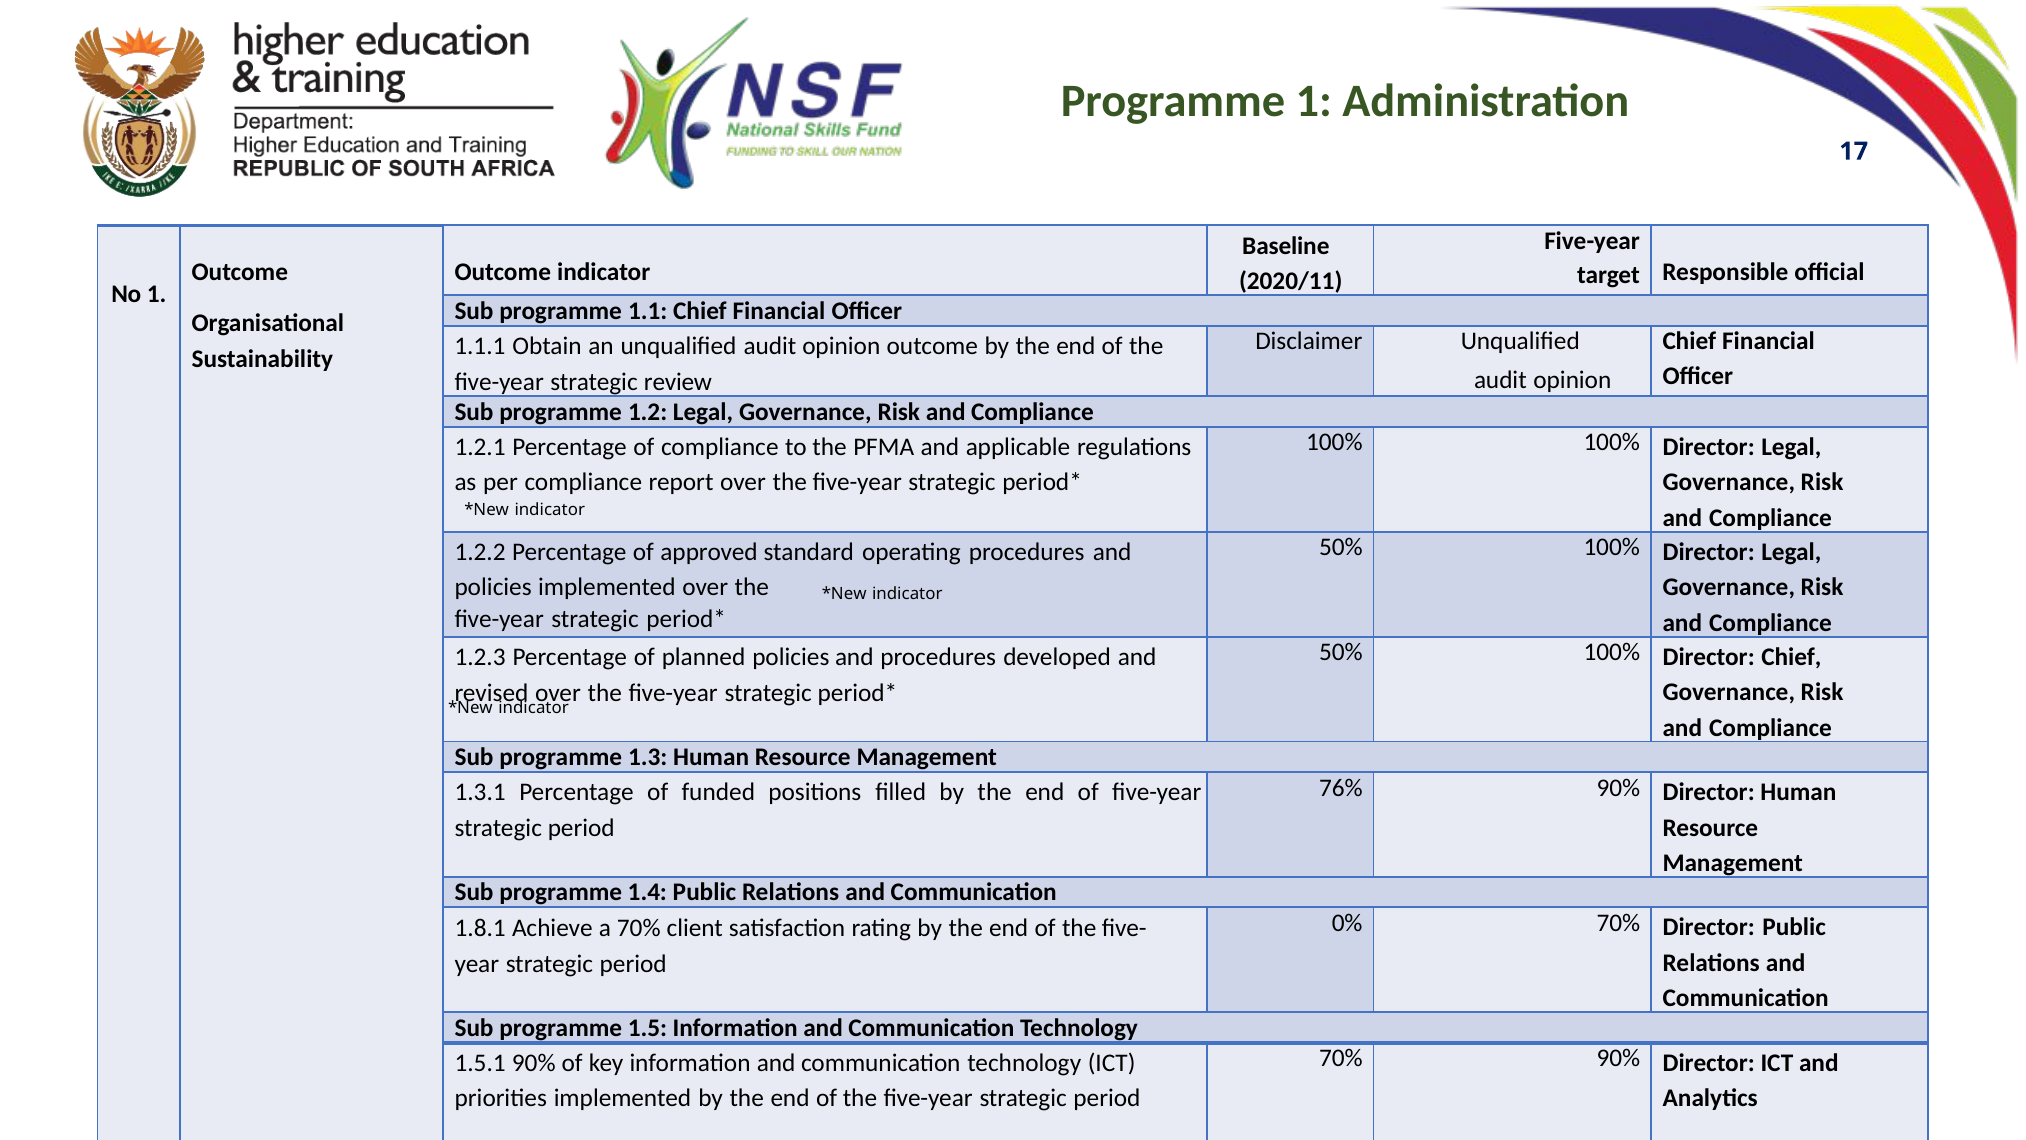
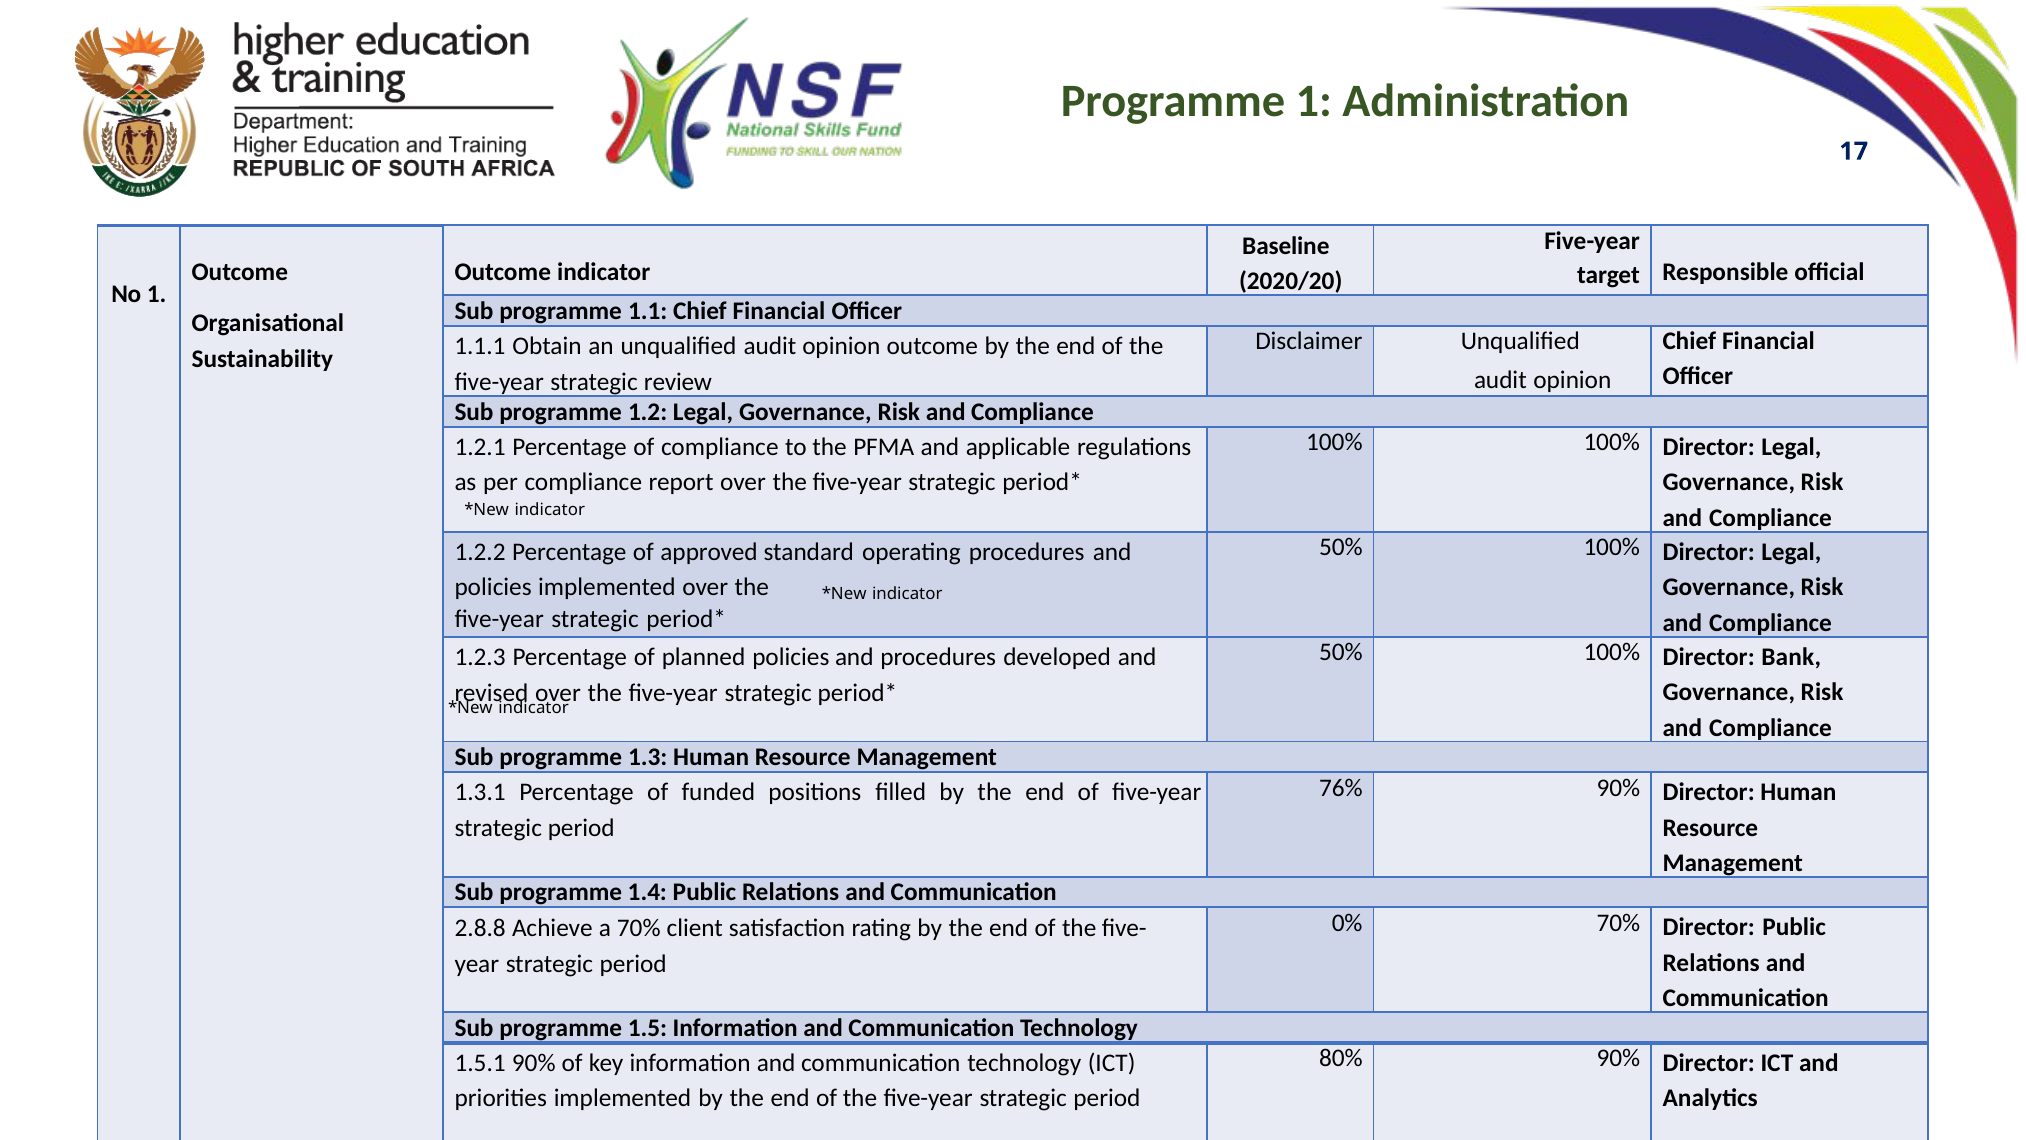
2020/11: 2020/11 -> 2020/20
Director Chief: Chief -> Bank
1.8.1: 1.8.1 -> 2.8.8
70% at (1341, 1058): 70% -> 80%
